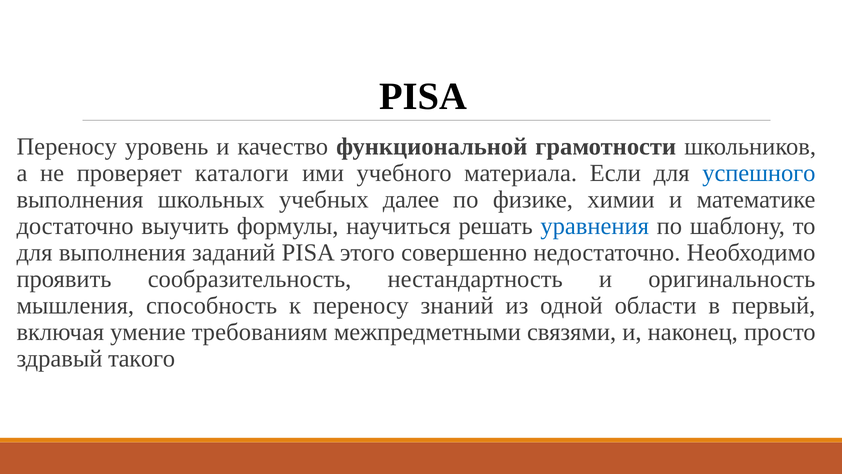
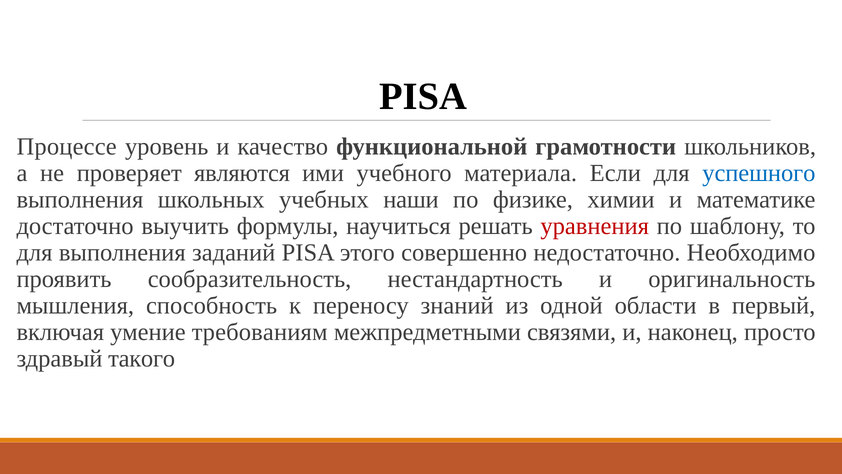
Переносу at (67, 146): Переносу -> Процессе
каталоги: каталоги -> являются
далее: далее -> наши
уравнения colour: blue -> red
